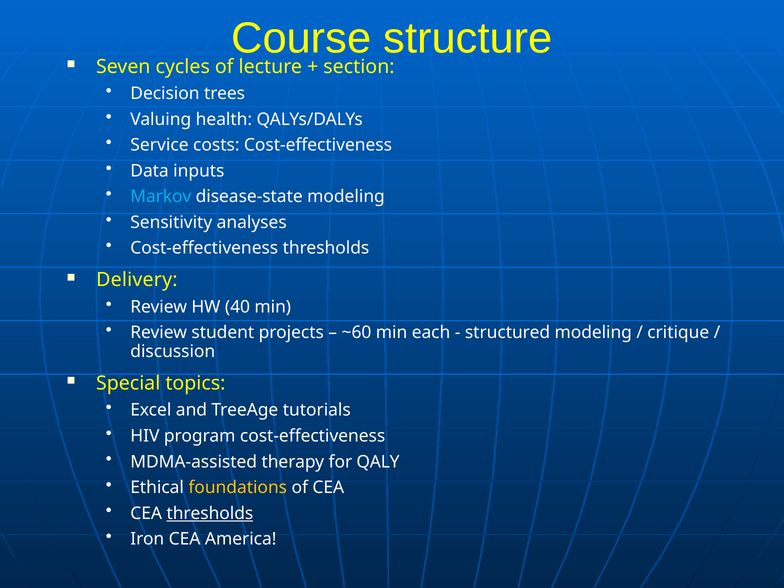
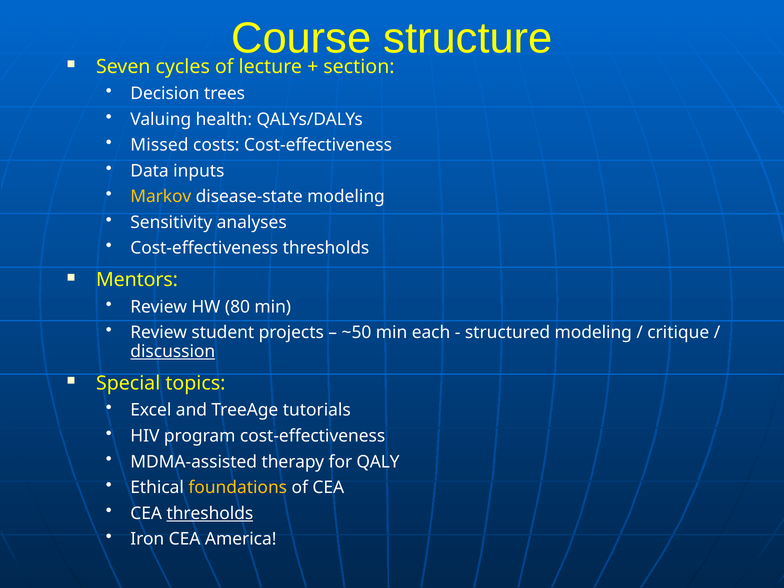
Service: Service -> Missed
Markov colour: light blue -> yellow
Delivery: Delivery -> Mentors
40: 40 -> 80
~60: ~60 -> ~50
discussion underline: none -> present
